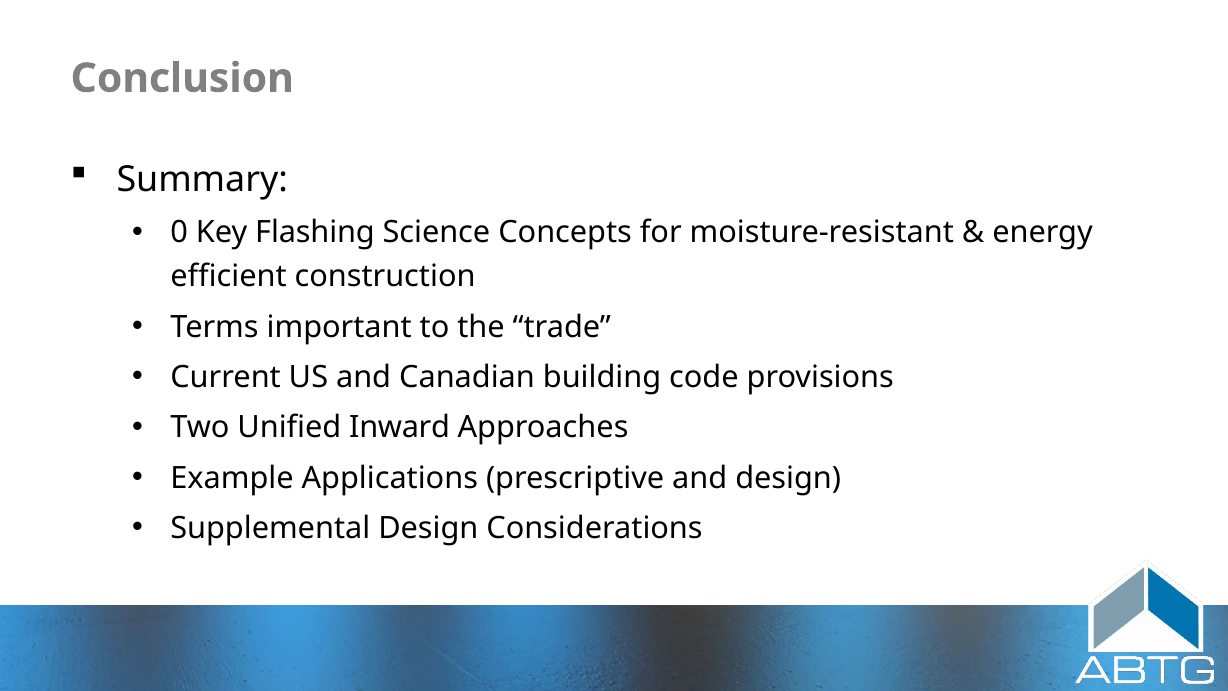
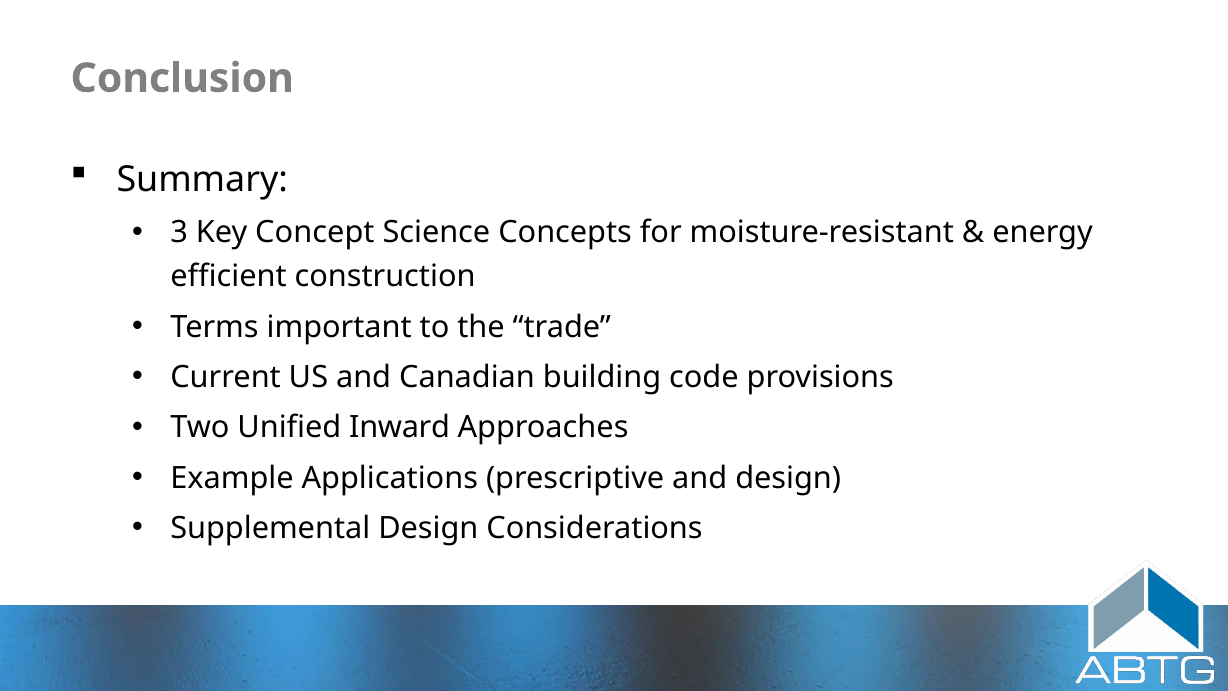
0: 0 -> 3
Flashing: Flashing -> Concept
